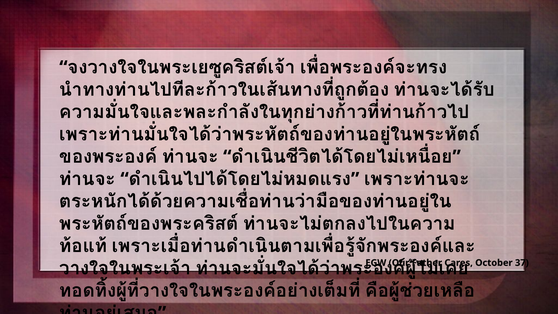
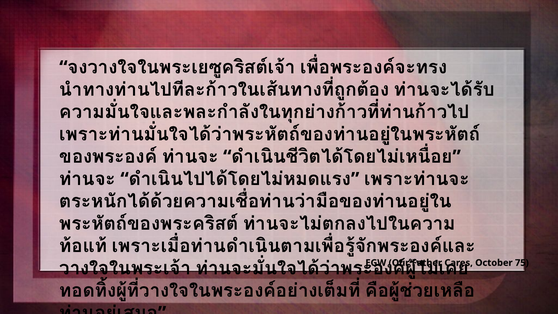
37: 37 -> 75
